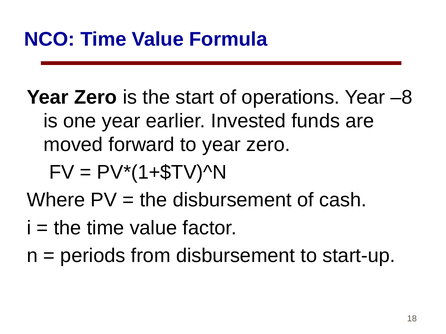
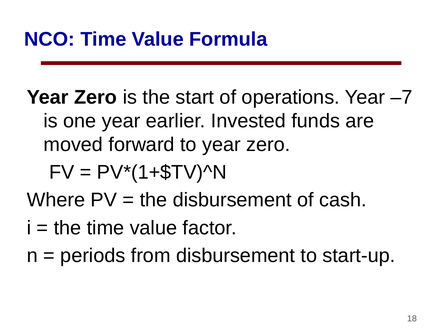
–8: –8 -> –7
